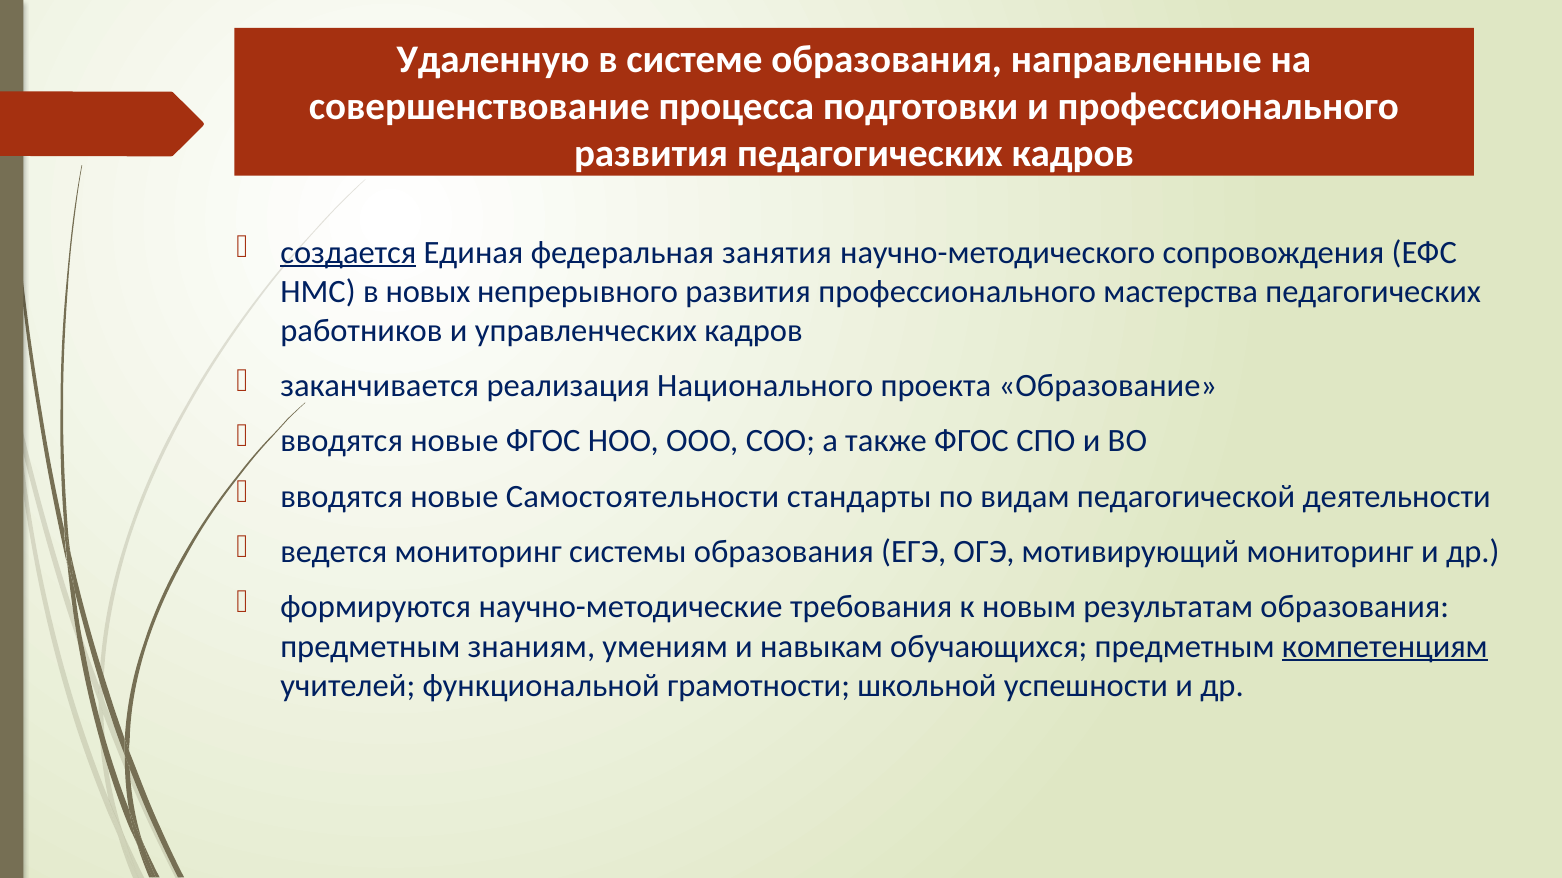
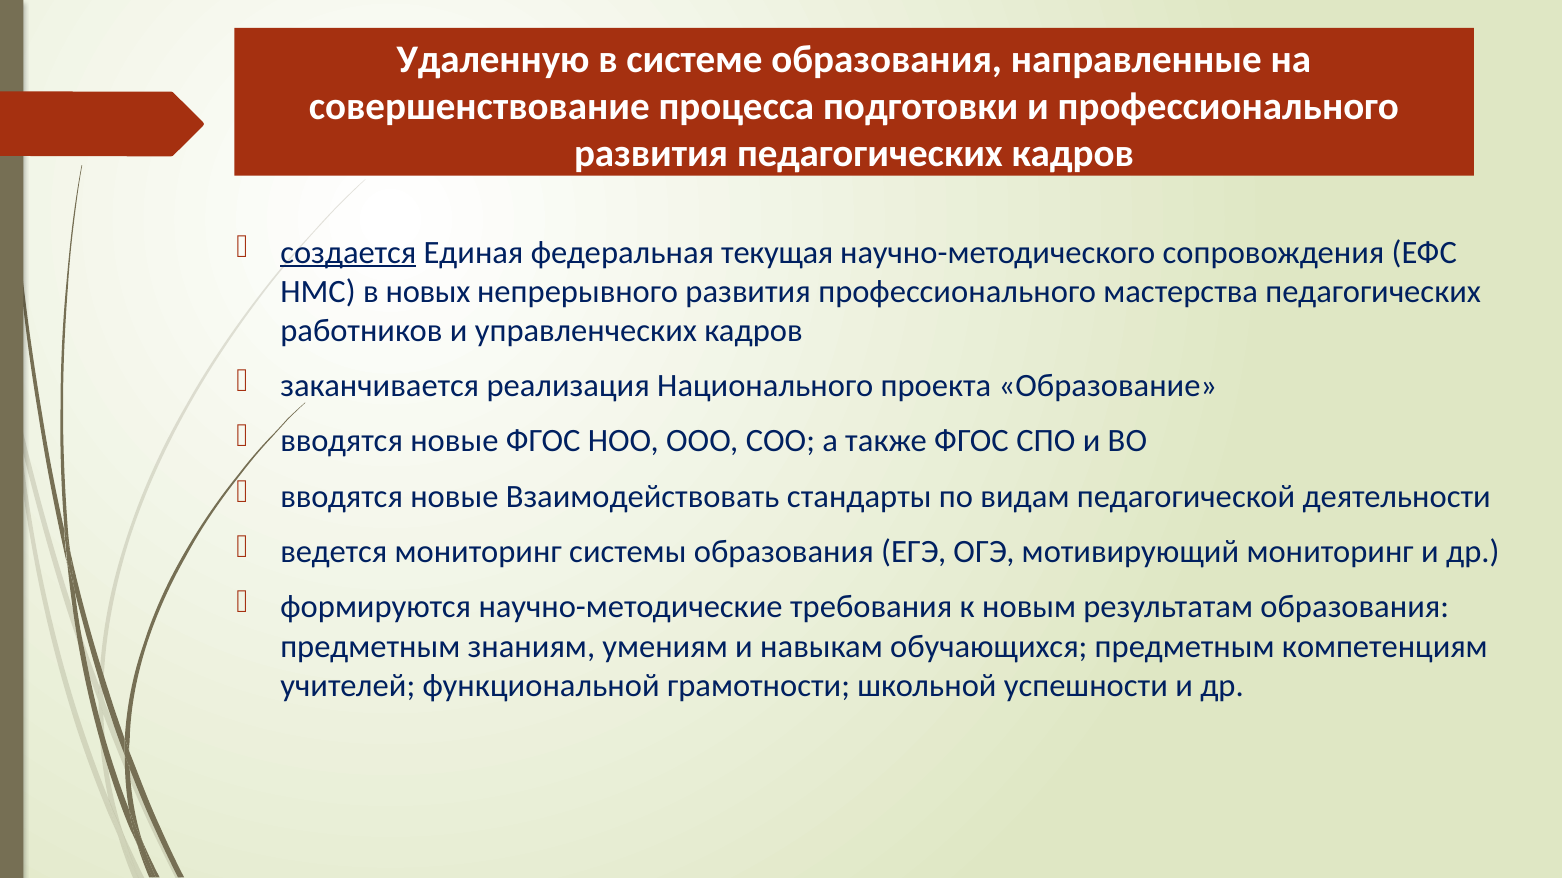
занятия: занятия -> текущая
Самостоятельности: Самостоятельности -> Взаимодействовать
компетенциям underline: present -> none
